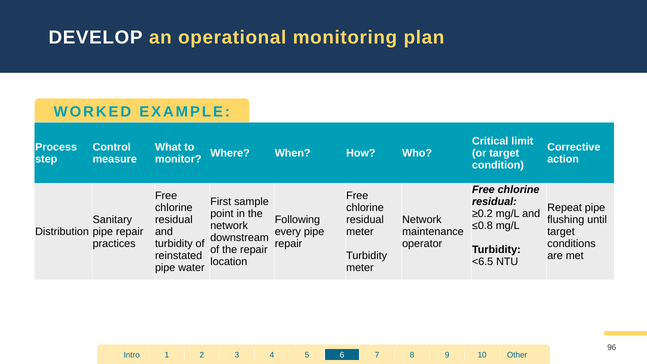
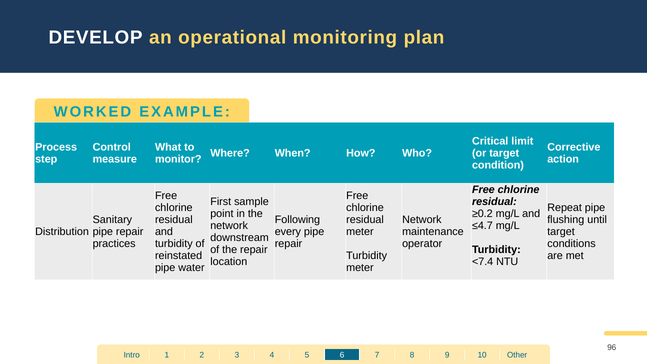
≤0.8: ≤0.8 -> ≤4.7
<6.5: <6.5 -> <7.4
